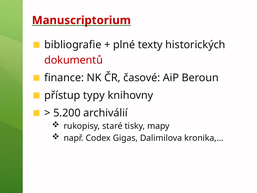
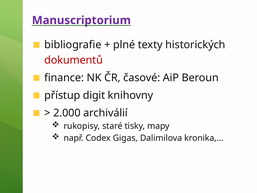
Manuscriptorium colour: red -> purple
typy: typy -> digit
5.200: 5.200 -> 2.000
